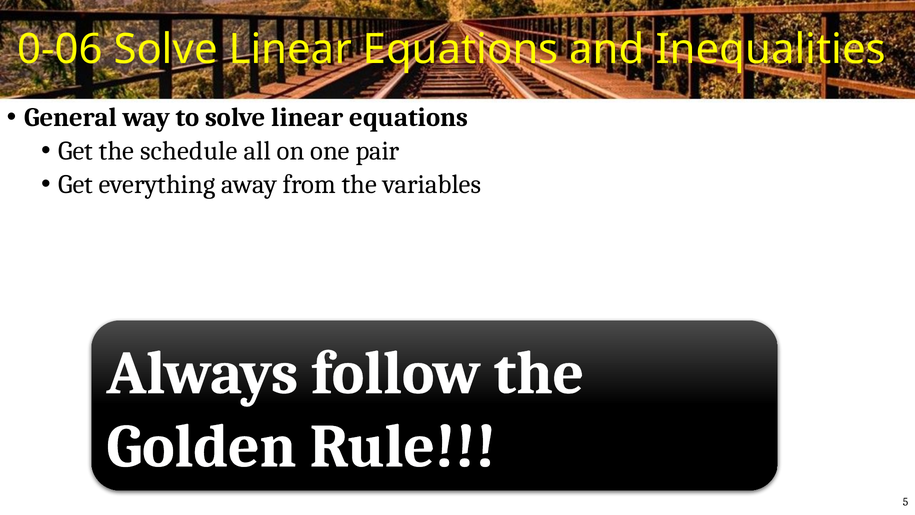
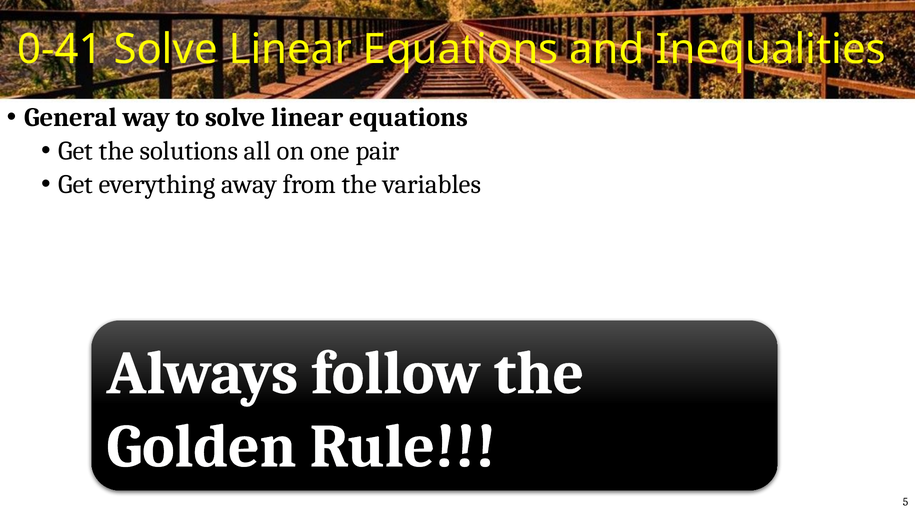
0-06: 0-06 -> 0-41
schedule: schedule -> solutions
